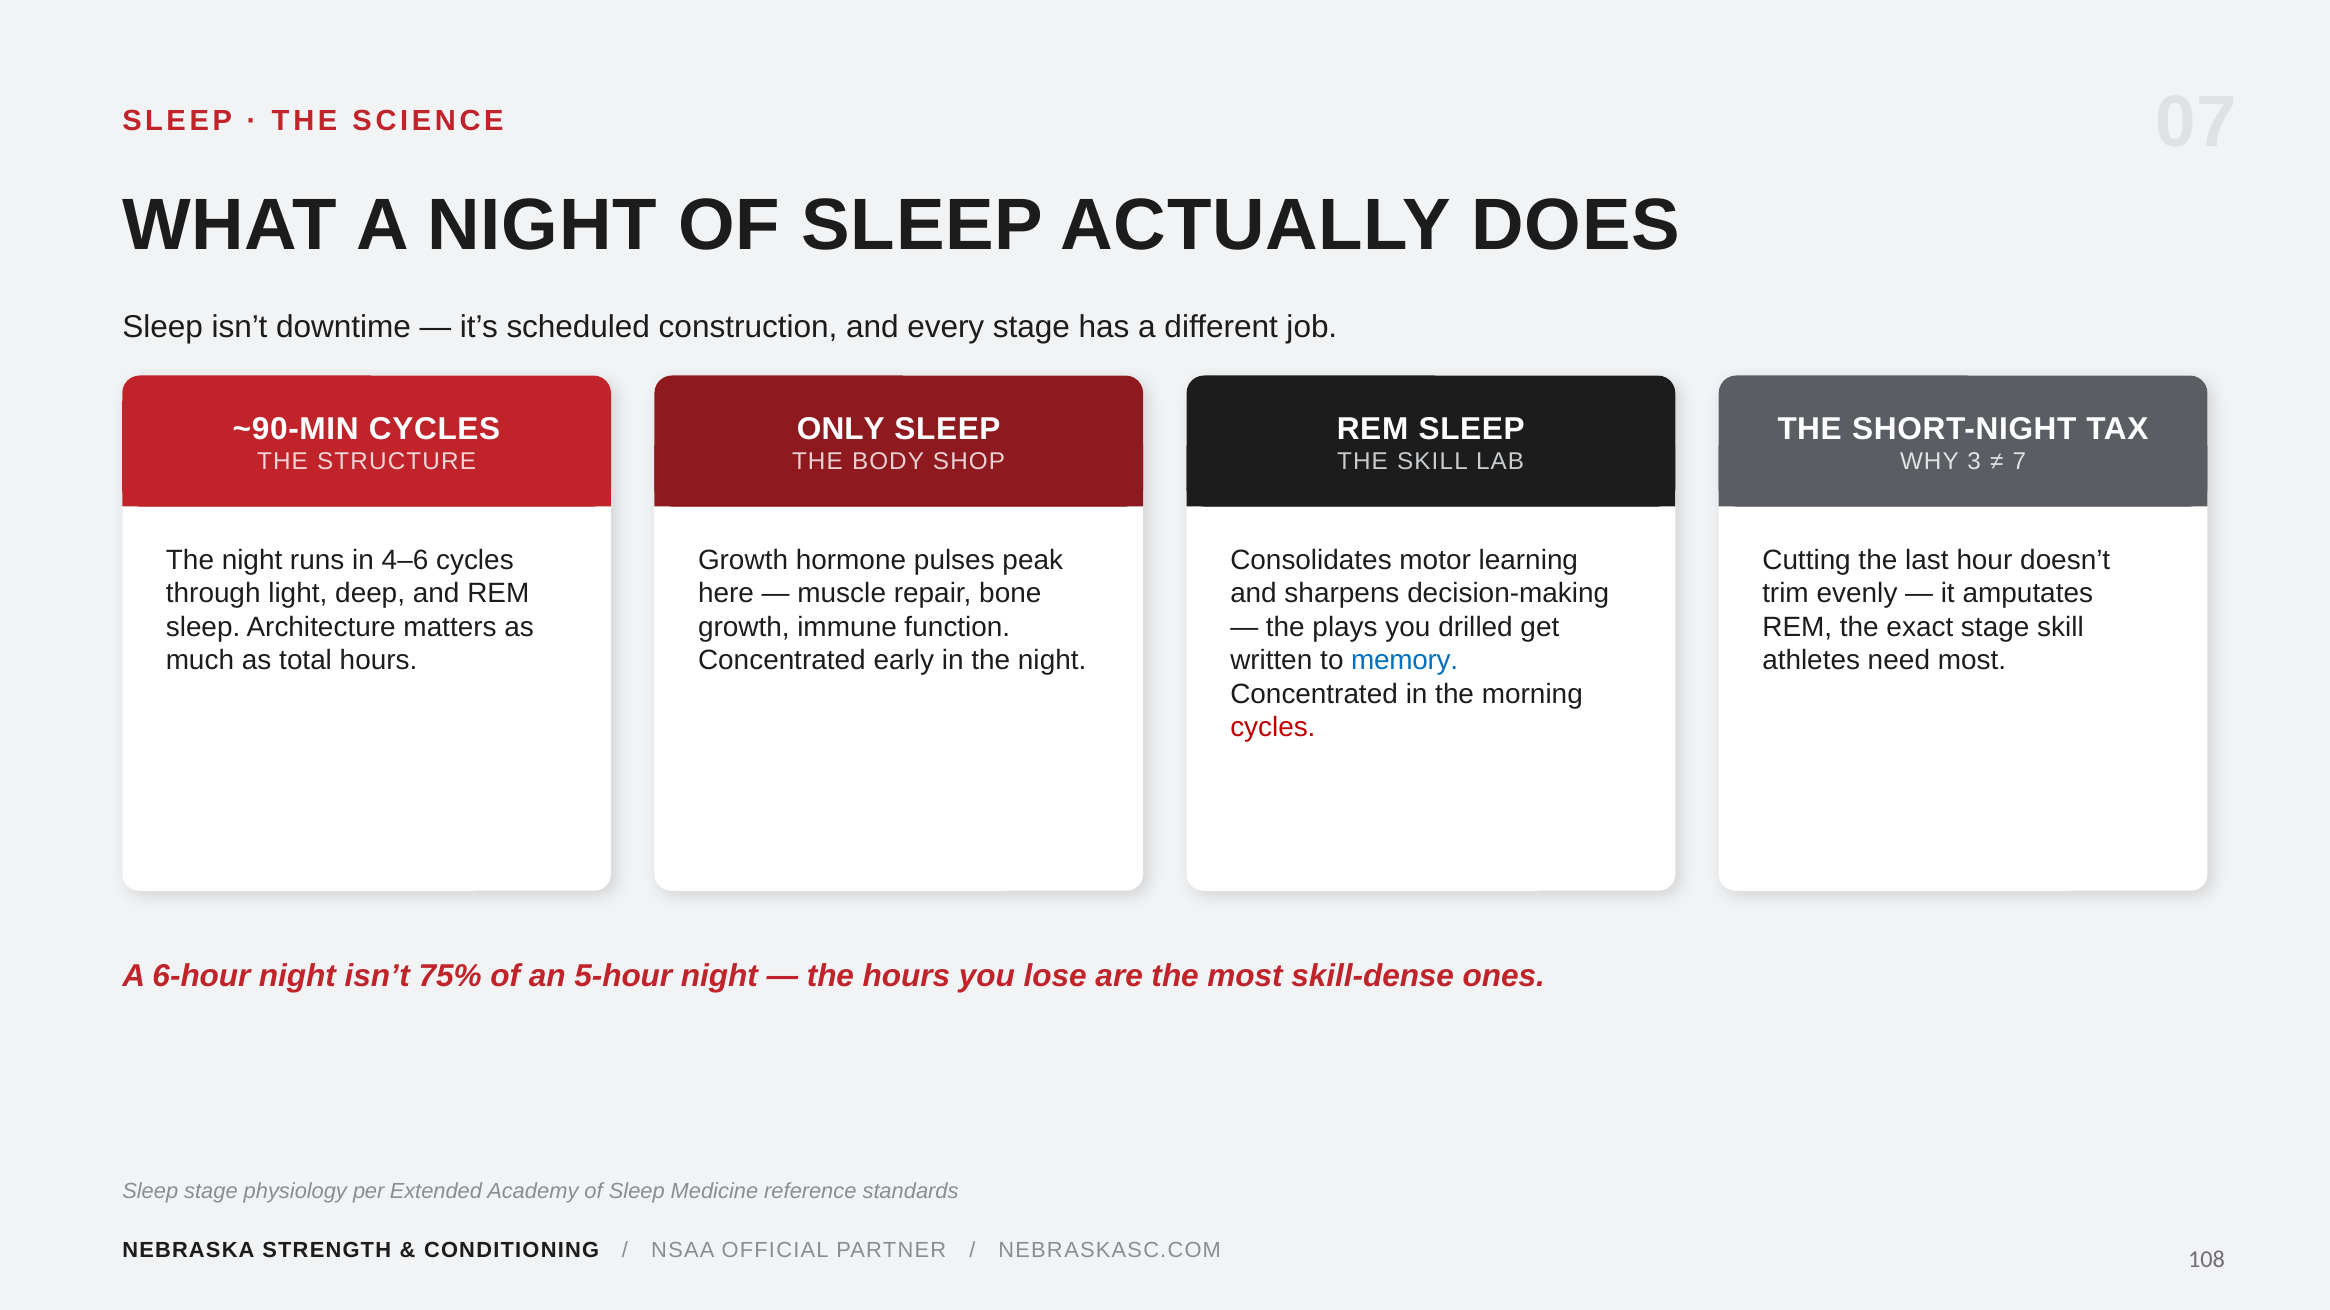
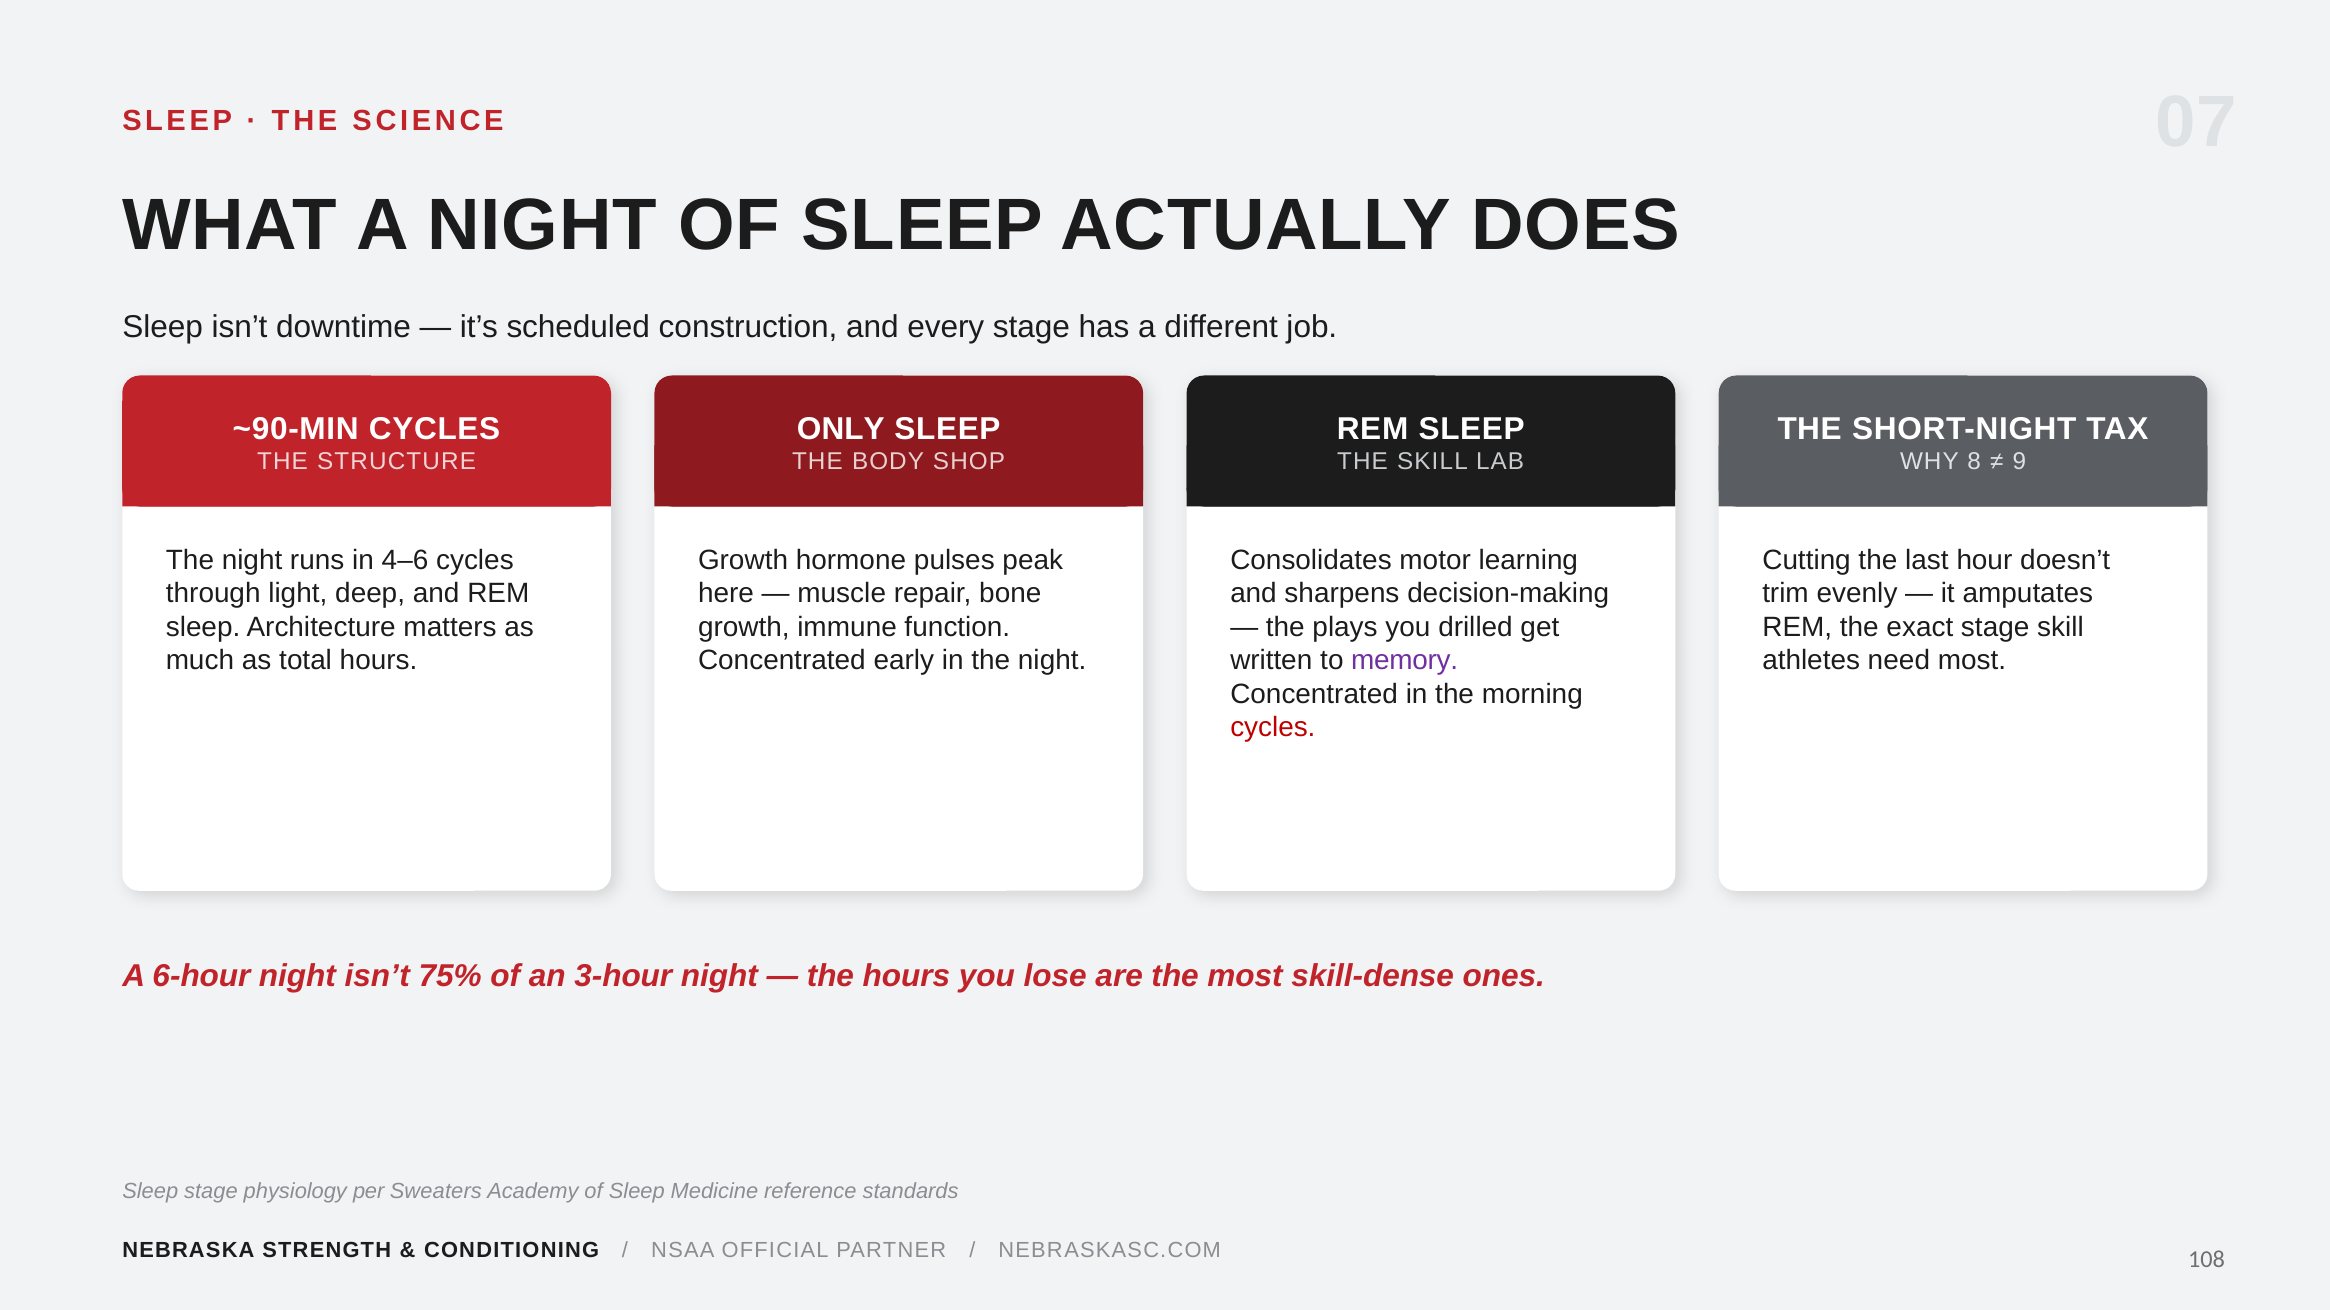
3: 3 -> 8
7: 7 -> 9
memory colour: blue -> purple
5-hour: 5-hour -> 3-hour
Extended: Extended -> Sweaters
